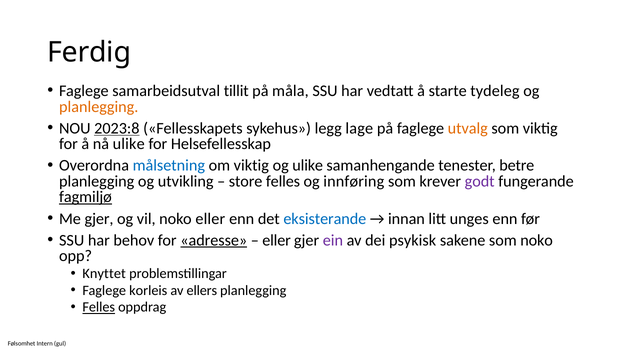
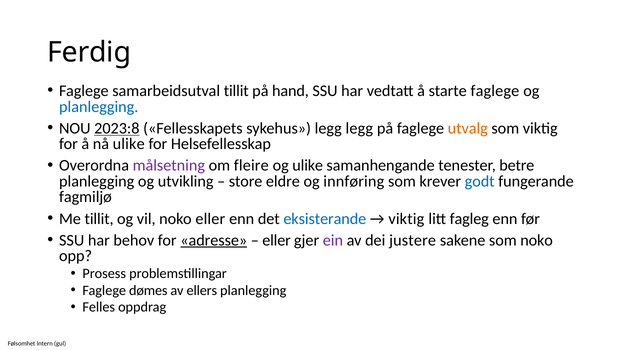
måla: måla -> hand
starte tydeleg: tydeleg -> faglege
planlegging at (99, 107) colour: orange -> blue
legg lage: lage -> legg
målsetning colour: blue -> purple
om viktig: viktig -> fleire
store felles: felles -> eldre
godt colour: purple -> blue
fagmiljø underline: present -> none
Me gjer: gjer -> tillit
innan at (406, 219): innan -> viktig
unges: unges -> fagleg
psykisk: psykisk -> justere
Knyttet: Knyttet -> Prosess
korleis: korleis -> dømes
Felles at (99, 307) underline: present -> none
